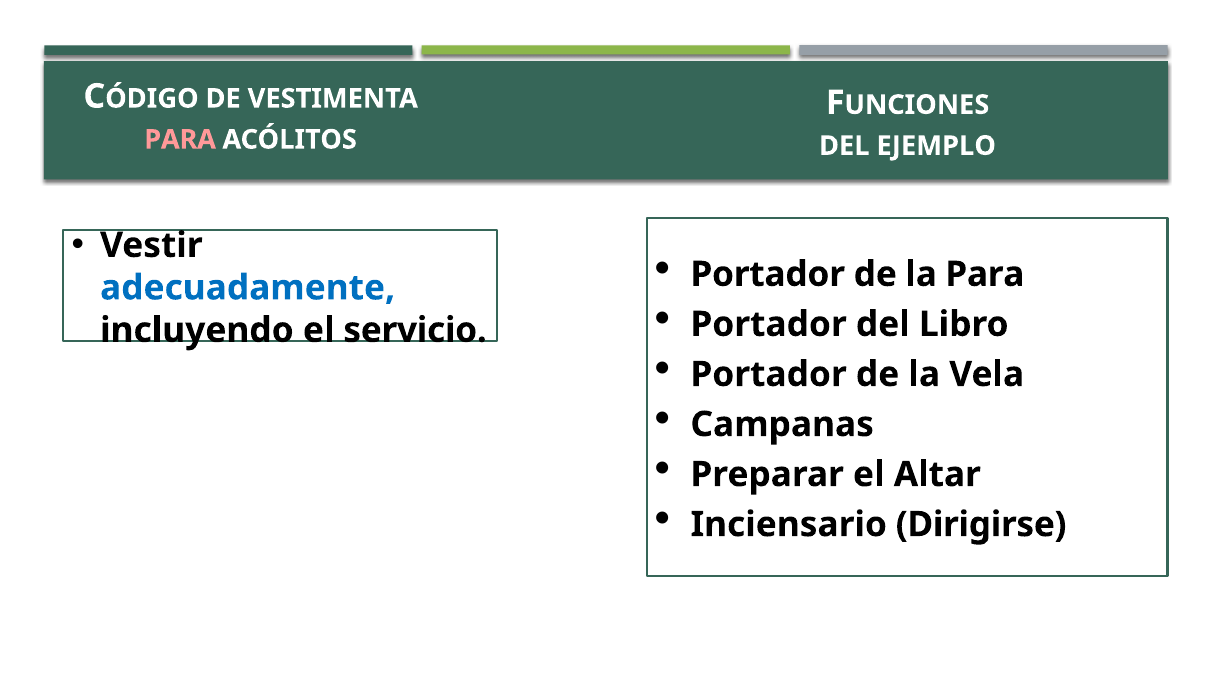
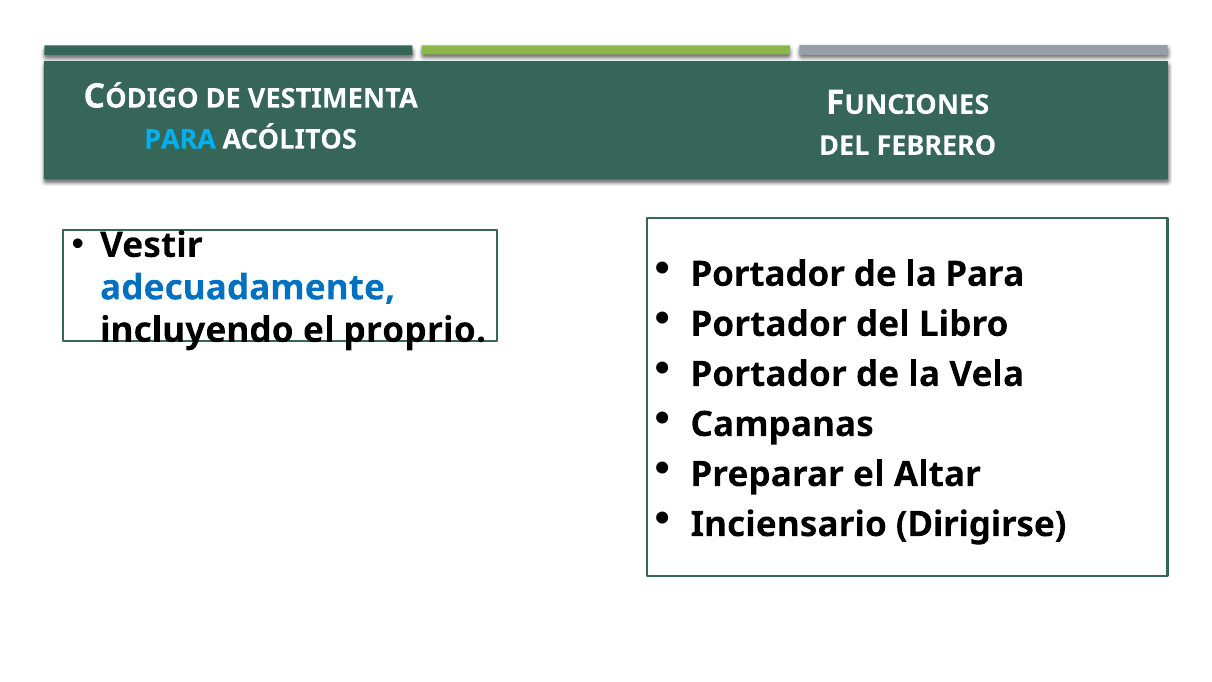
PARA at (180, 140) colour: pink -> light blue
EJEMPLO: EJEMPLO -> FEBRERO
servicio: servicio -> proprio
